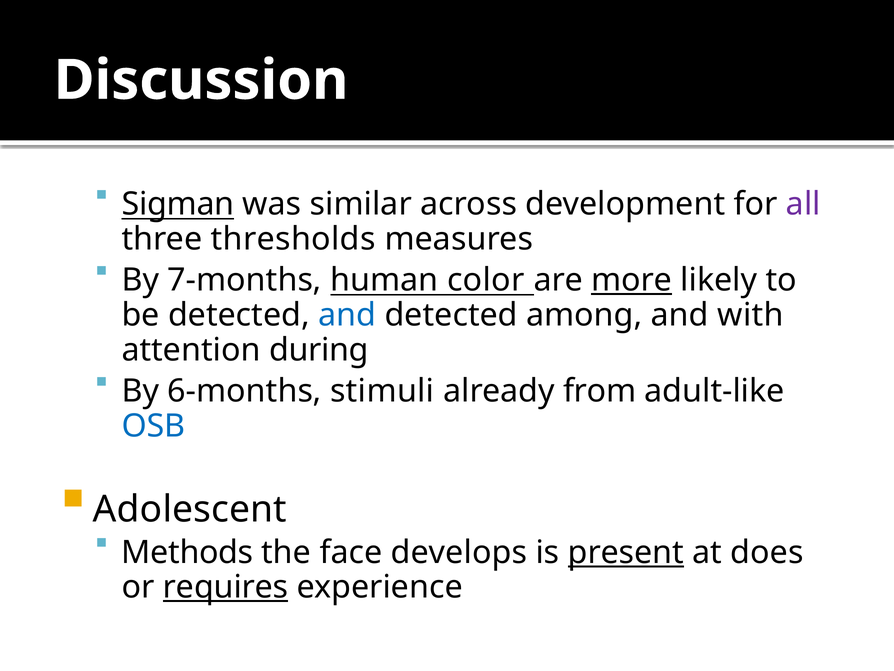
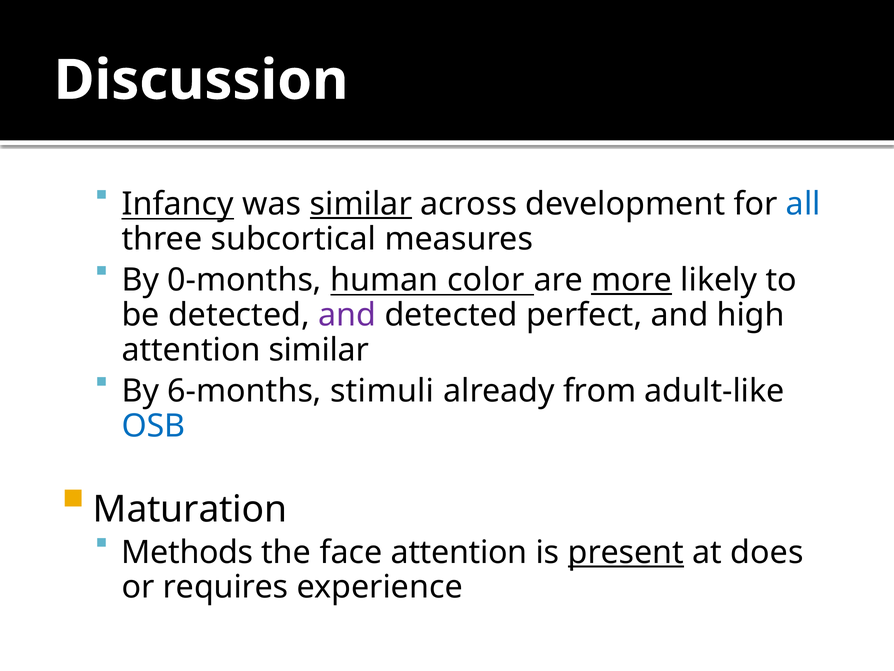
Sigman: Sigman -> Infancy
similar at (361, 204) underline: none -> present
all colour: purple -> blue
thresholds: thresholds -> subcortical
7-months: 7-months -> 0-months
and at (347, 315) colour: blue -> purple
among: among -> perfect
with: with -> high
attention during: during -> similar
Adolescent: Adolescent -> Maturation
face develops: develops -> attention
requires underline: present -> none
